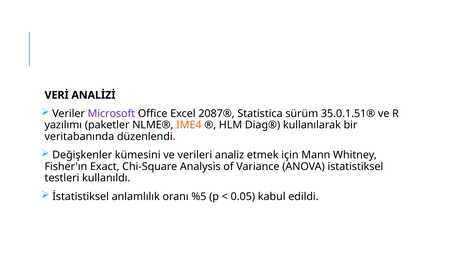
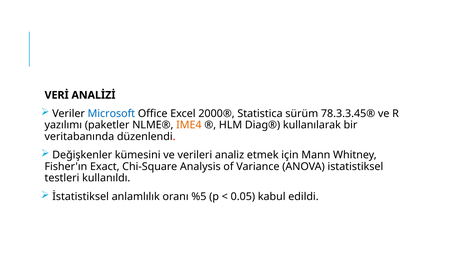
Microsoft colour: purple -> blue
2087®: 2087® -> 2000®
35.0.1.51®: 35.0.1.51® -> 78.3.3.45®
